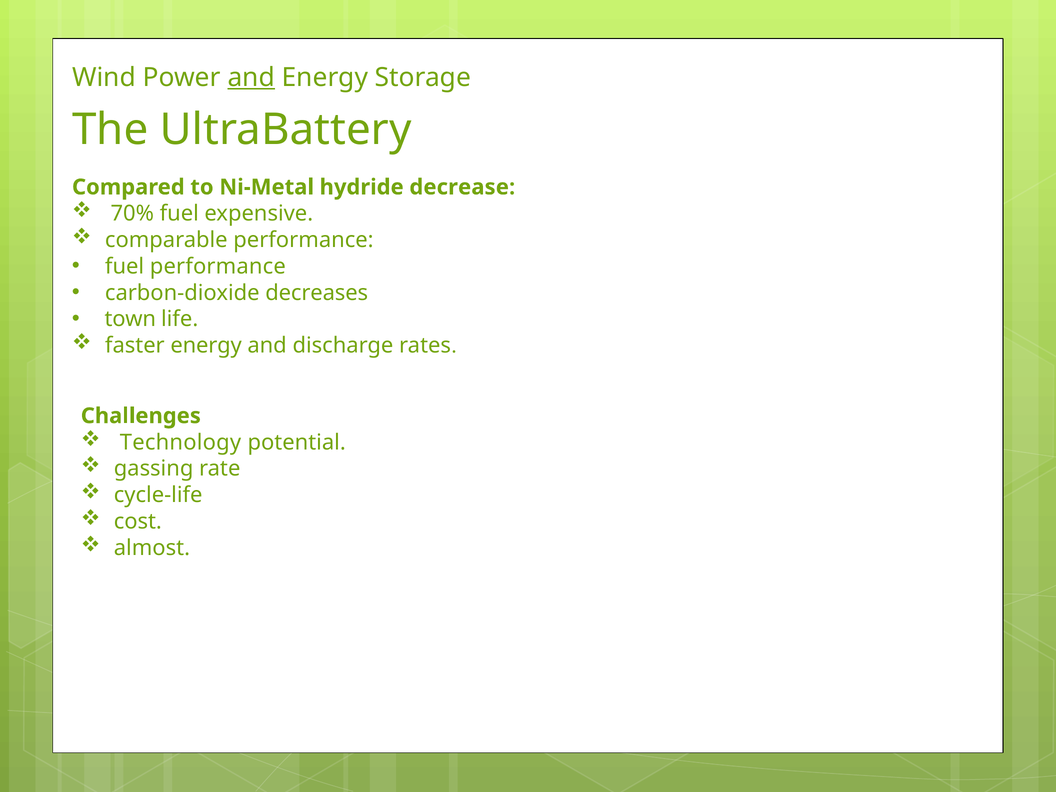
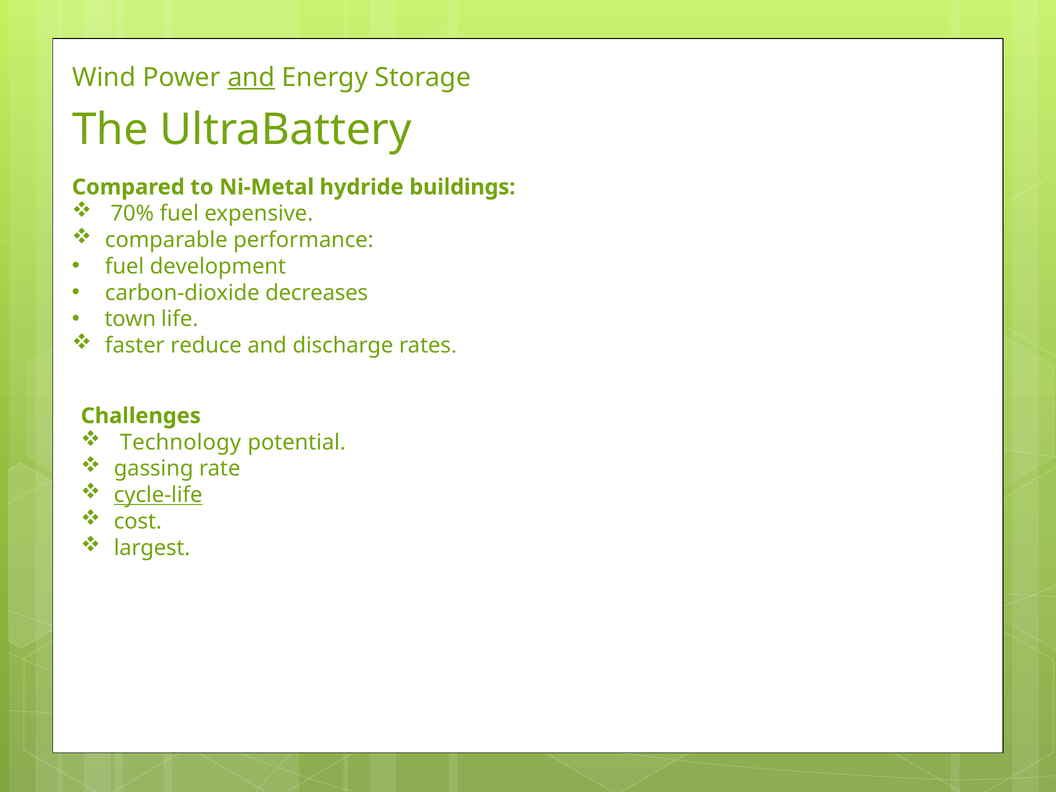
decrease: decrease -> buildings
fuel performance: performance -> development
faster energy: energy -> reduce
cycle-life underline: none -> present
almost: almost -> largest
